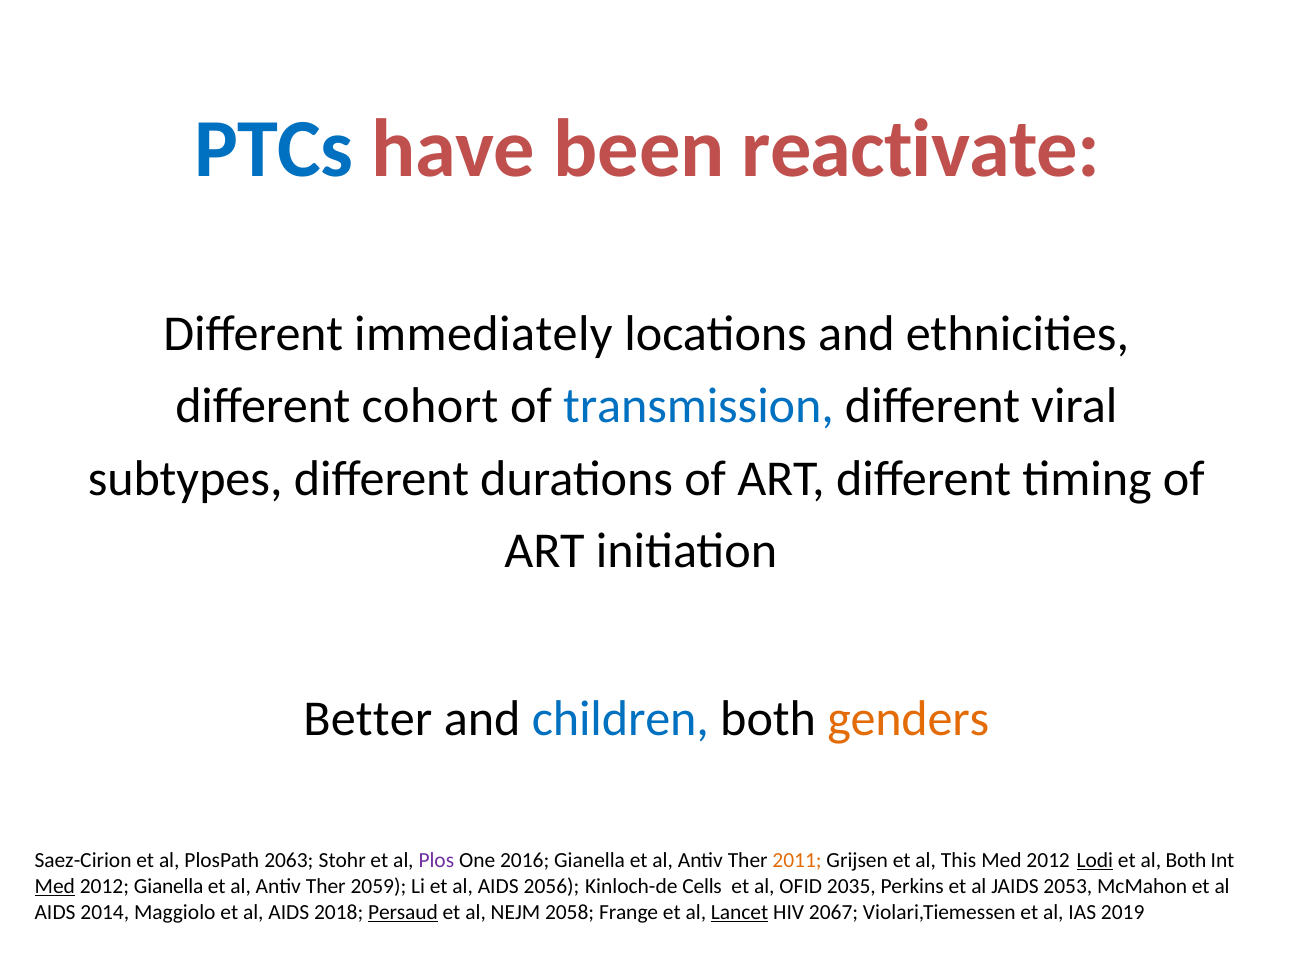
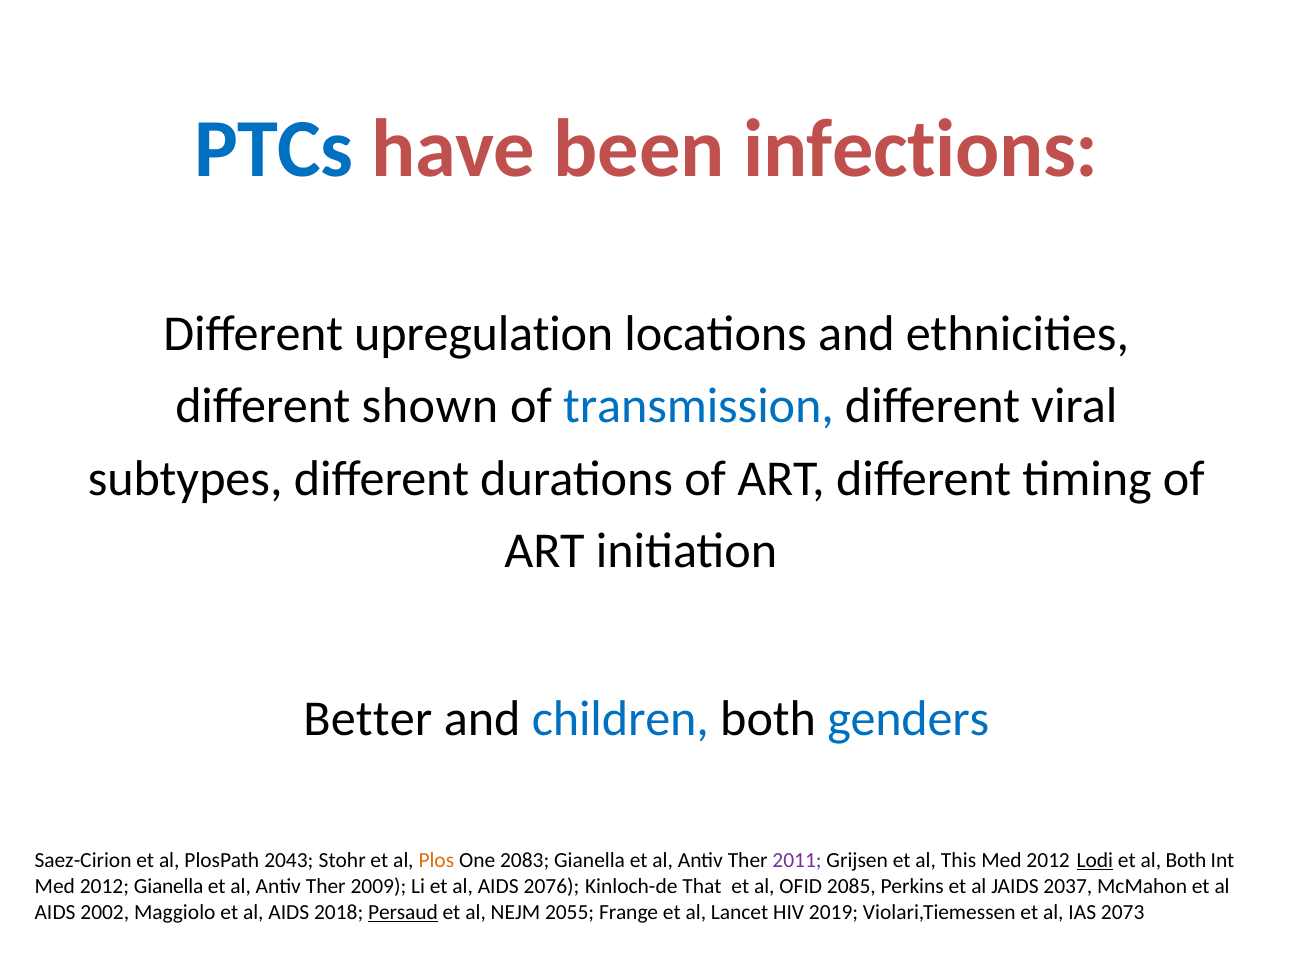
reactivate: reactivate -> infections
immediately: immediately -> upregulation
cohort: cohort -> shown
genders colour: orange -> blue
2063: 2063 -> 2043
Plos colour: purple -> orange
2016: 2016 -> 2083
2011 colour: orange -> purple
Med at (55, 886) underline: present -> none
2059: 2059 -> 2009
2056: 2056 -> 2076
Cells: Cells -> That
2035: 2035 -> 2085
2053: 2053 -> 2037
2014: 2014 -> 2002
2058: 2058 -> 2055
Lancet underline: present -> none
2067: 2067 -> 2019
2019: 2019 -> 2073
